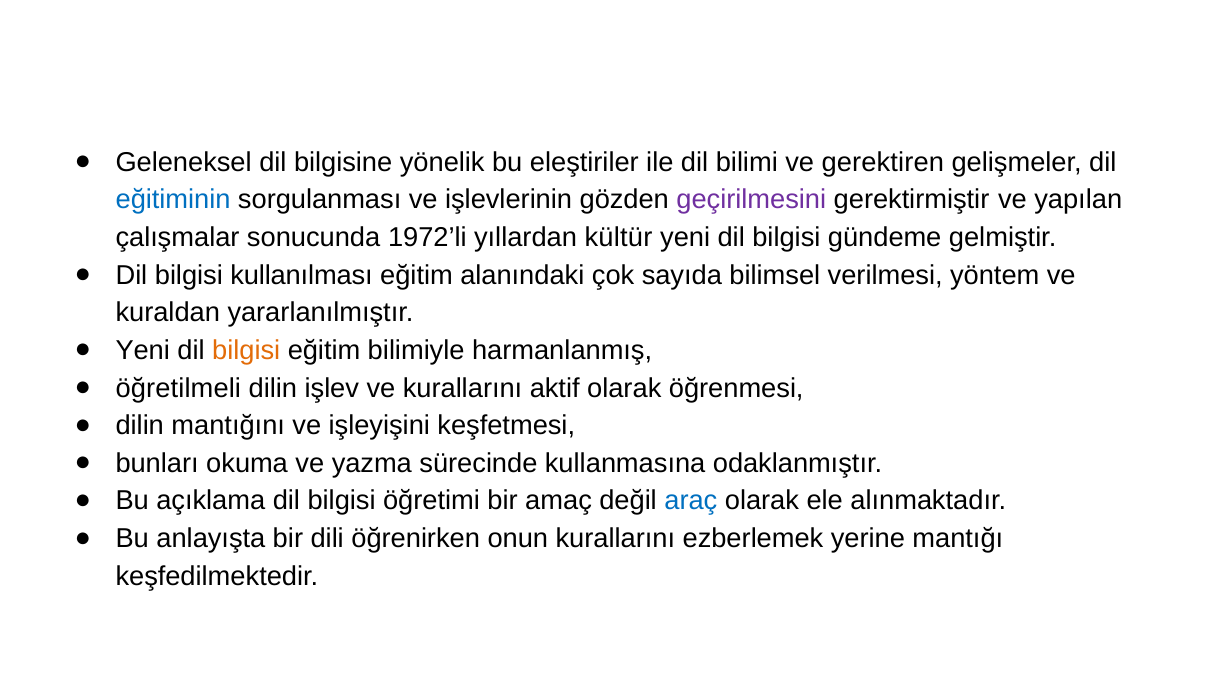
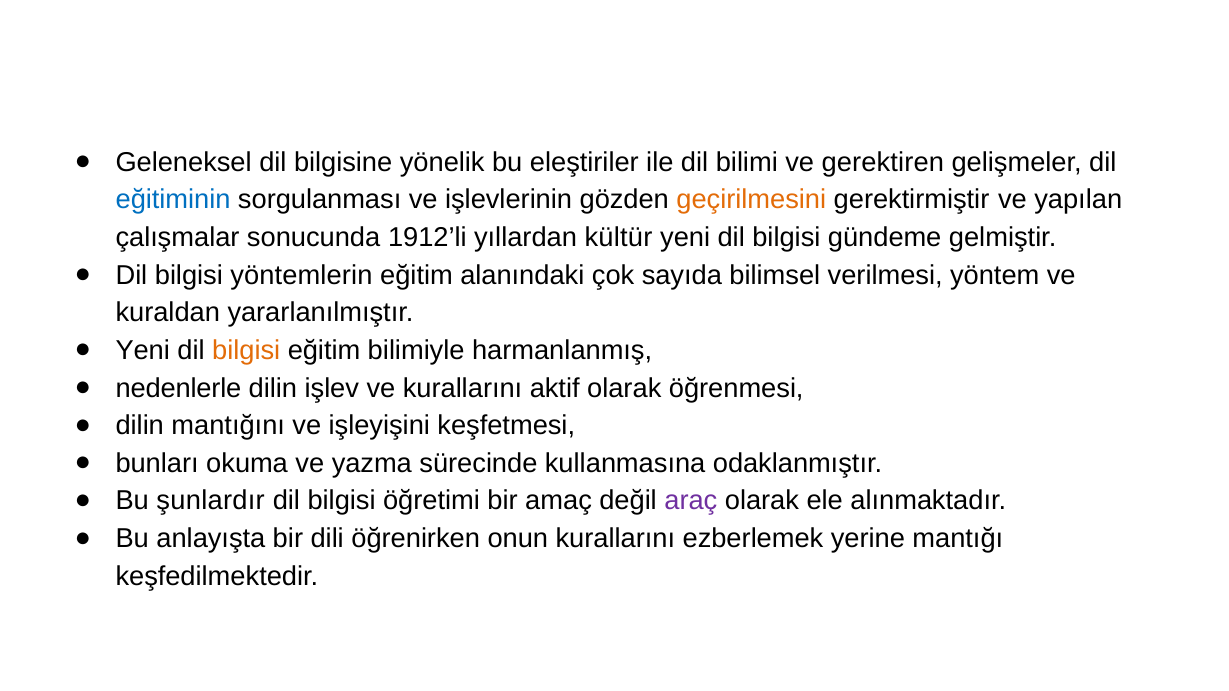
geçirilmesini colour: purple -> orange
1972’li: 1972’li -> 1912’li
kullanılması: kullanılması -> yöntemlerin
öğretilmeli: öğretilmeli -> nedenlerle
açıklama: açıklama -> şunlardır
araç colour: blue -> purple
